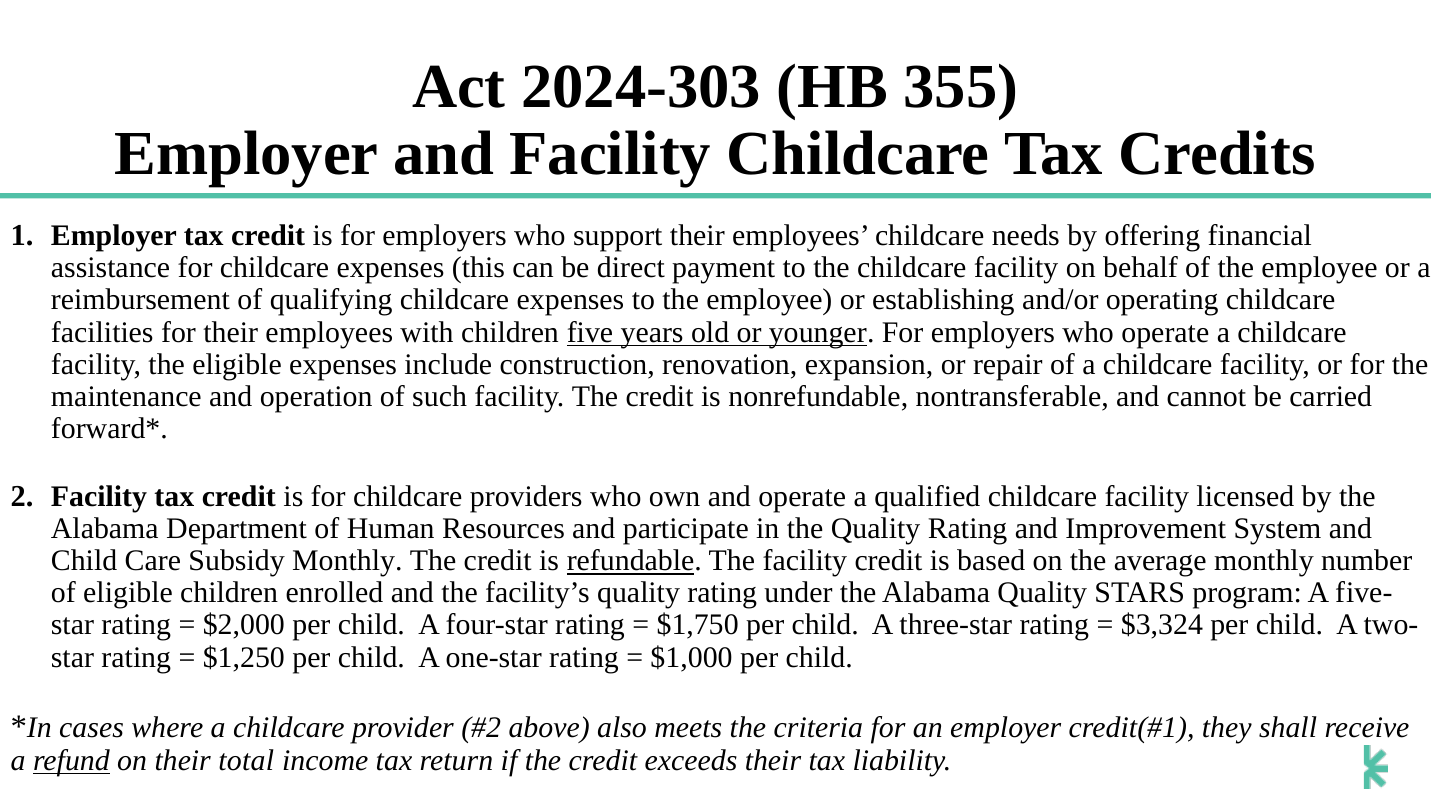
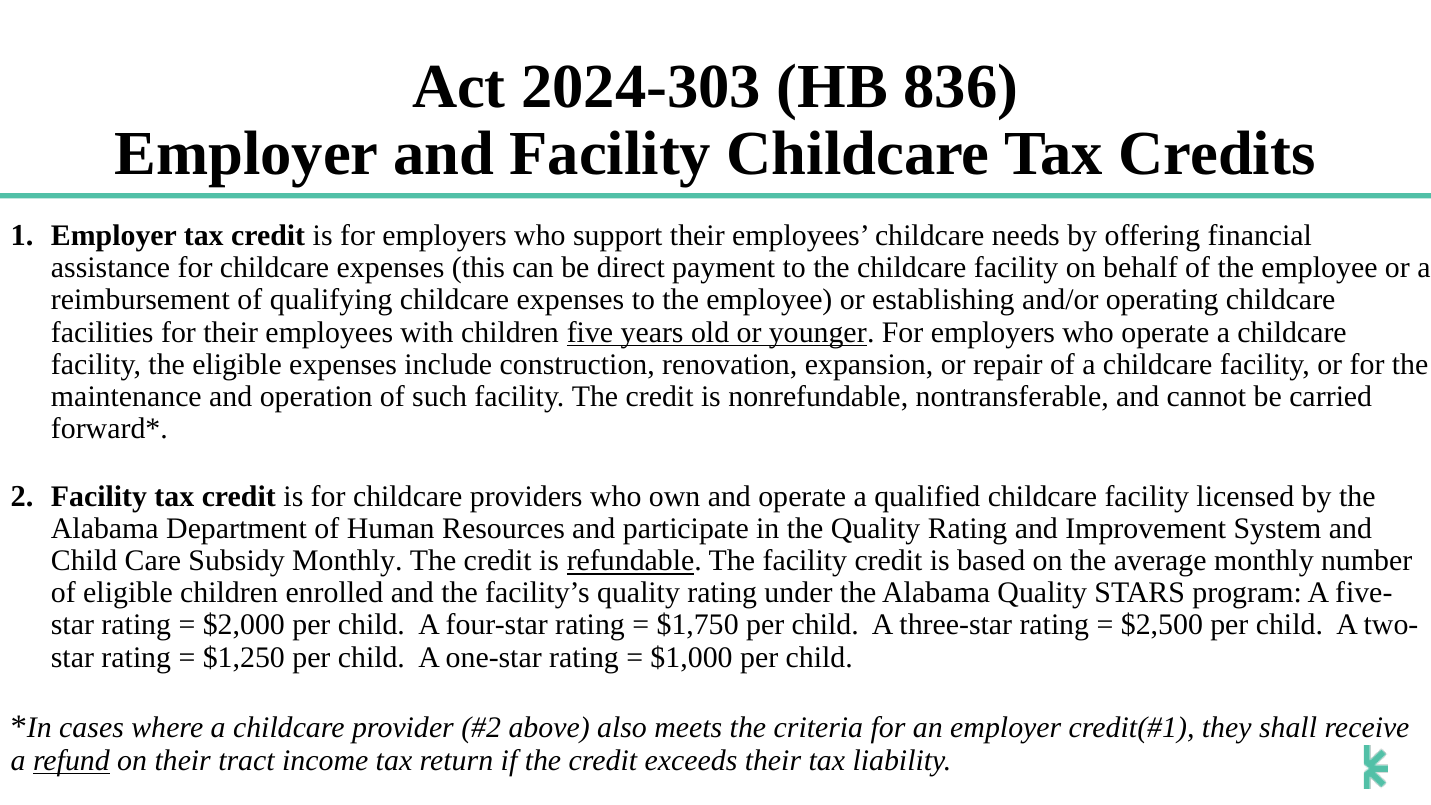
355: 355 -> 836
$3,324: $3,324 -> $2,500
total: total -> tract
